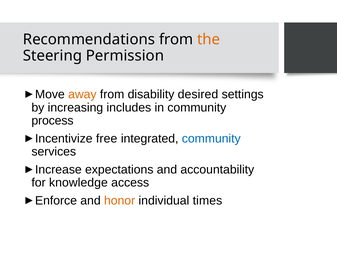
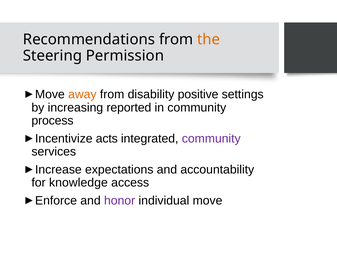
desired: desired -> positive
includes: includes -> reported
free: free -> acts
community at (211, 138) colour: blue -> purple
honor colour: orange -> purple
times: times -> move
